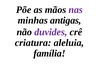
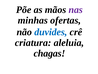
antigas: antigas -> ofertas
duvides colour: purple -> blue
família: família -> chagas
